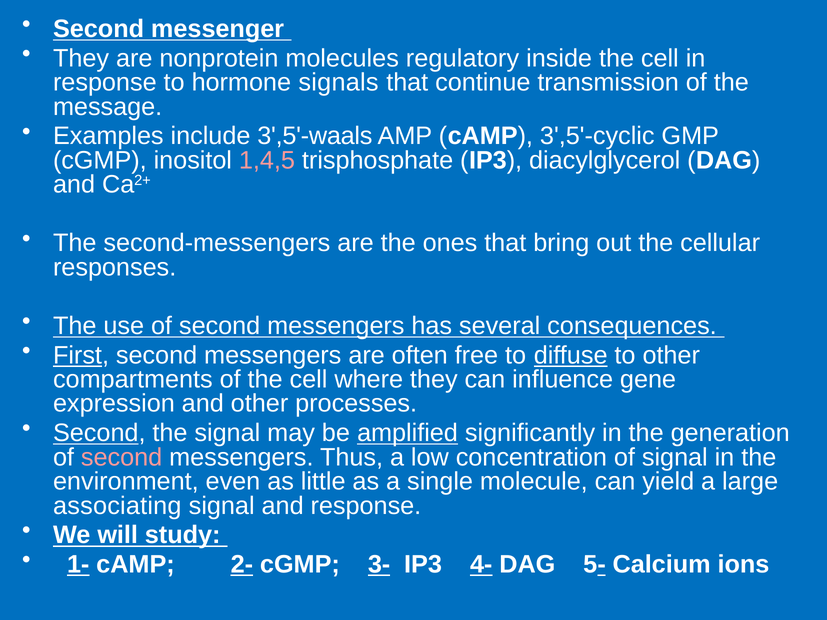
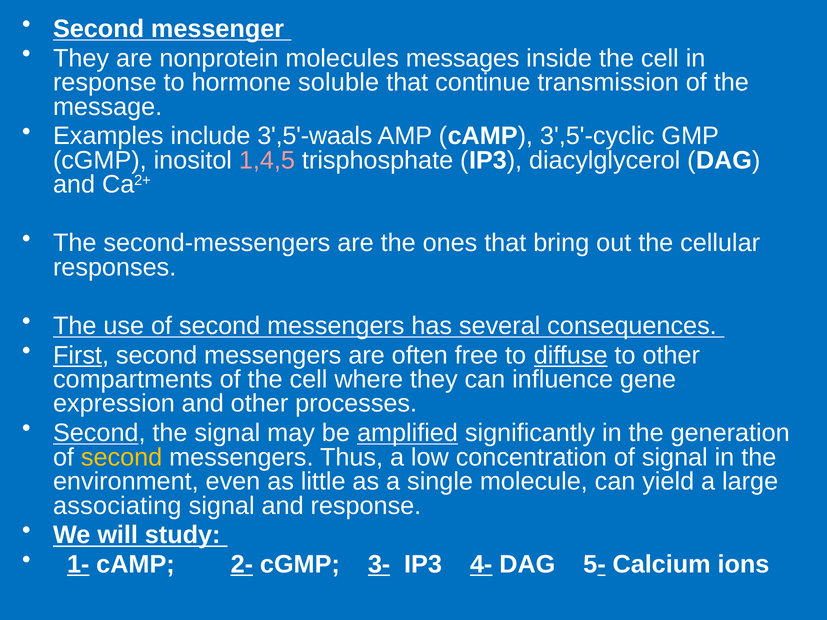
regulatory: regulatory -> messages
signals: signals -> soluble
second at (122, 457) colour: pink -> yellow
